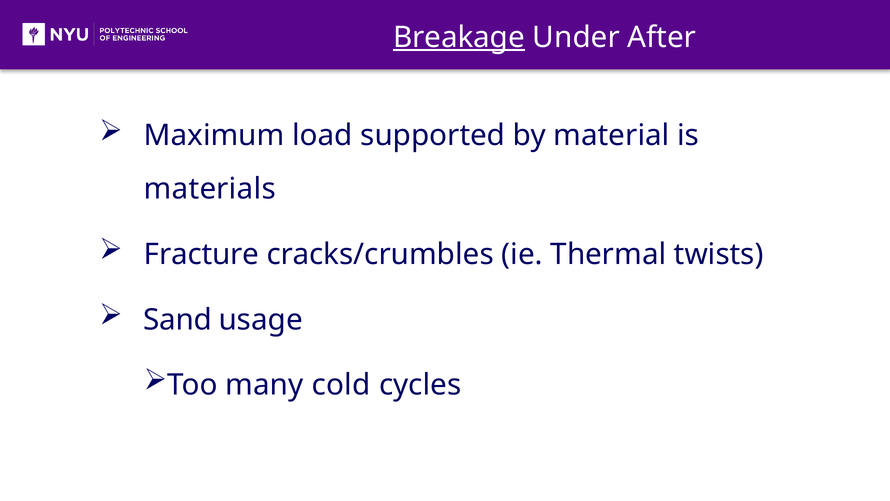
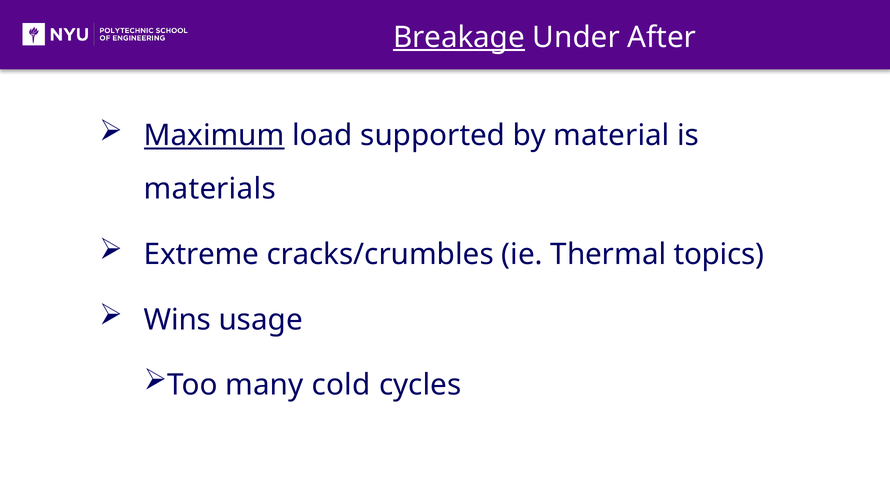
Maximum underline: none -> present
Fracture: Fracture -> Extreme
twists: twists -> topics
Sand: Sand -> Wins
